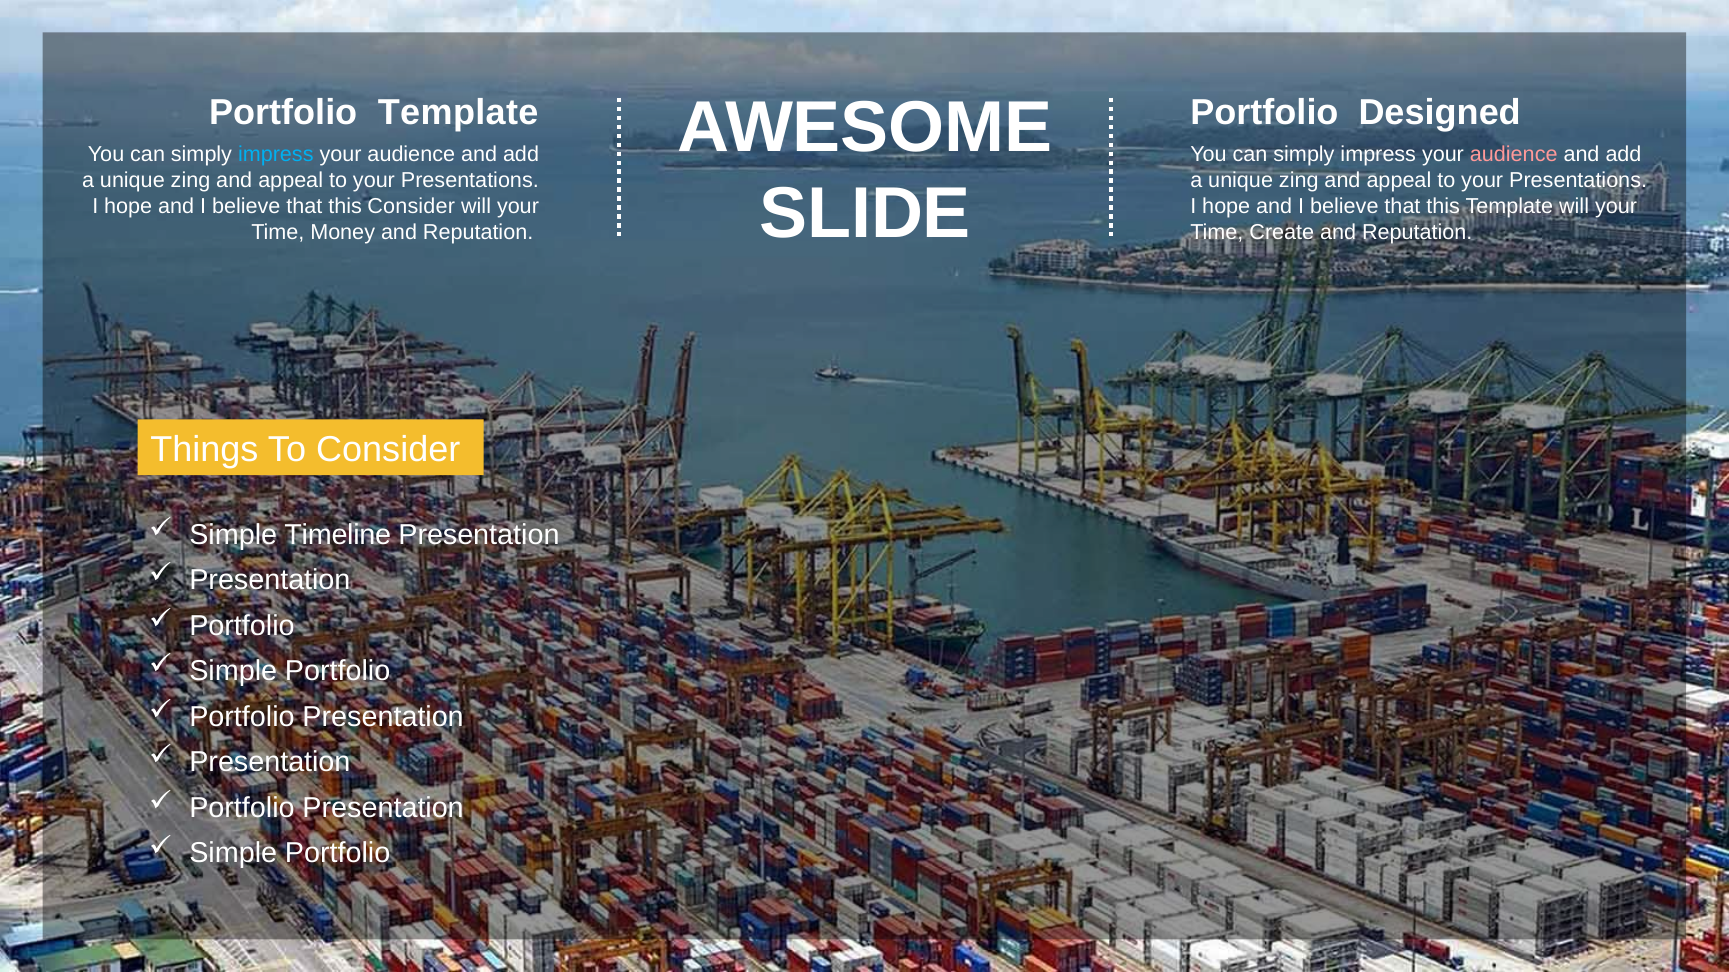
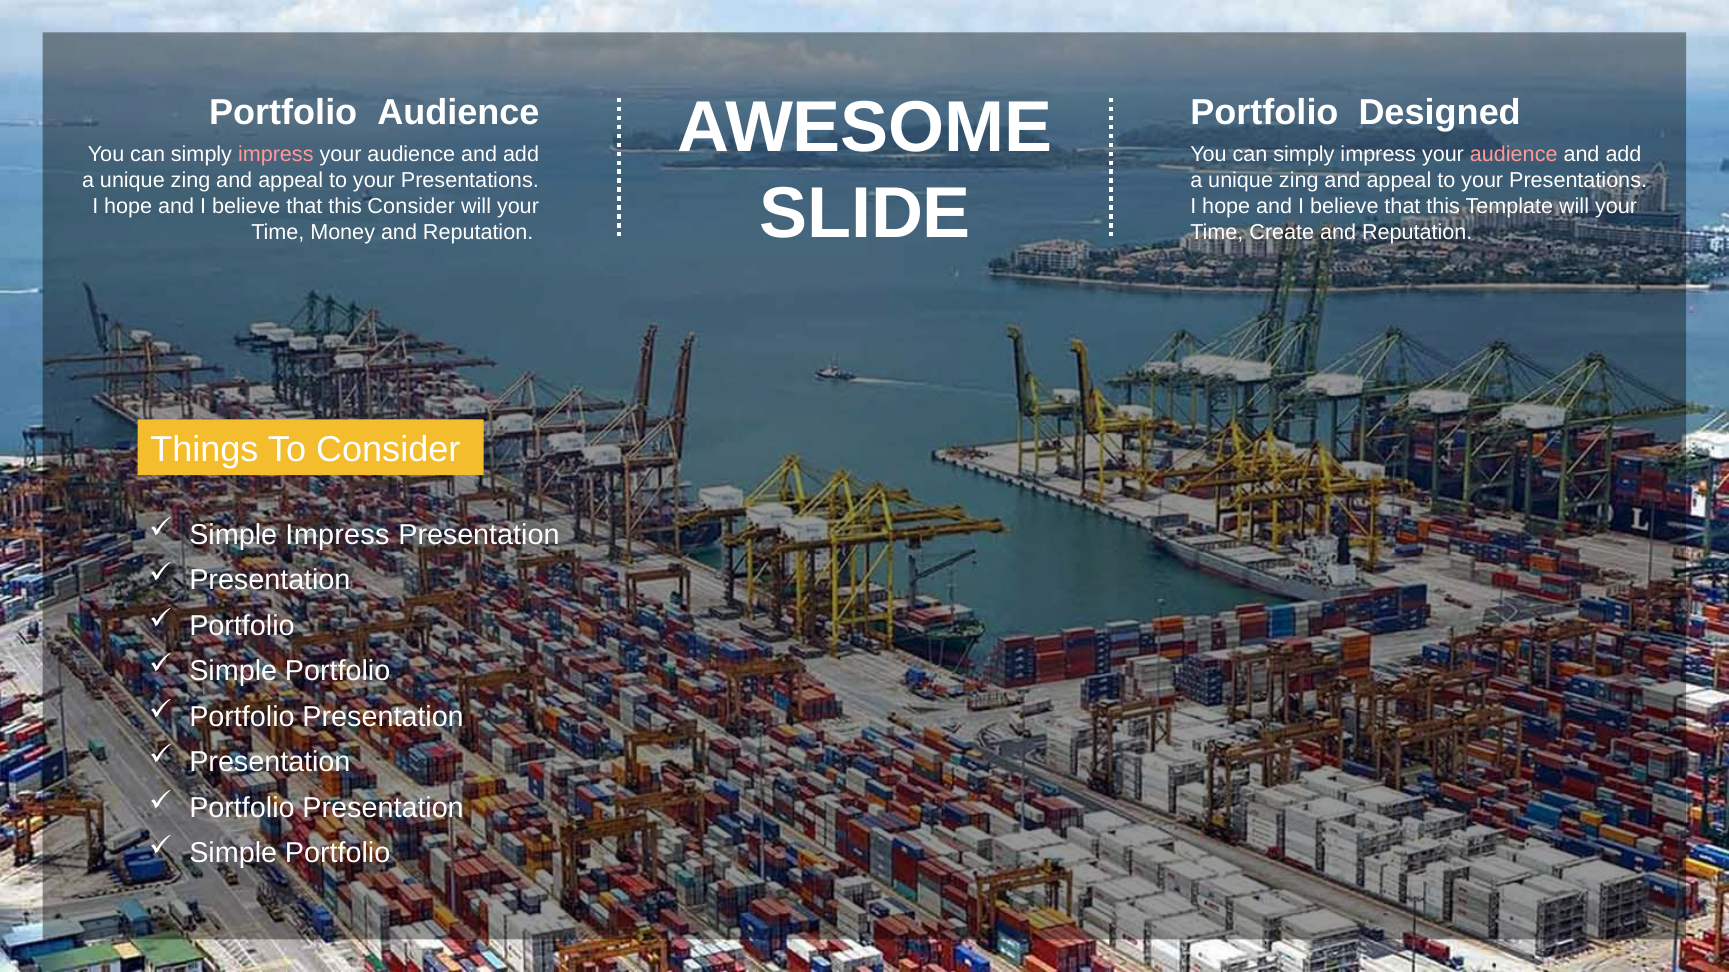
Portfolio Template: Template -> Audience
impress at (276, 155) colour: light blue -> pink
Simple Timeline: Timeline -> Impress
